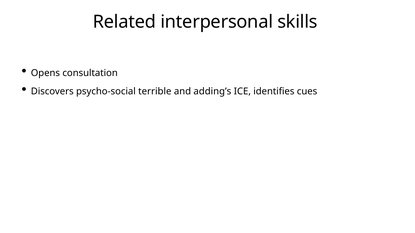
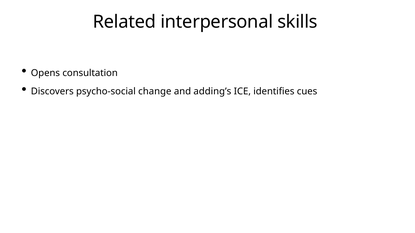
terrible: terrible -> change
